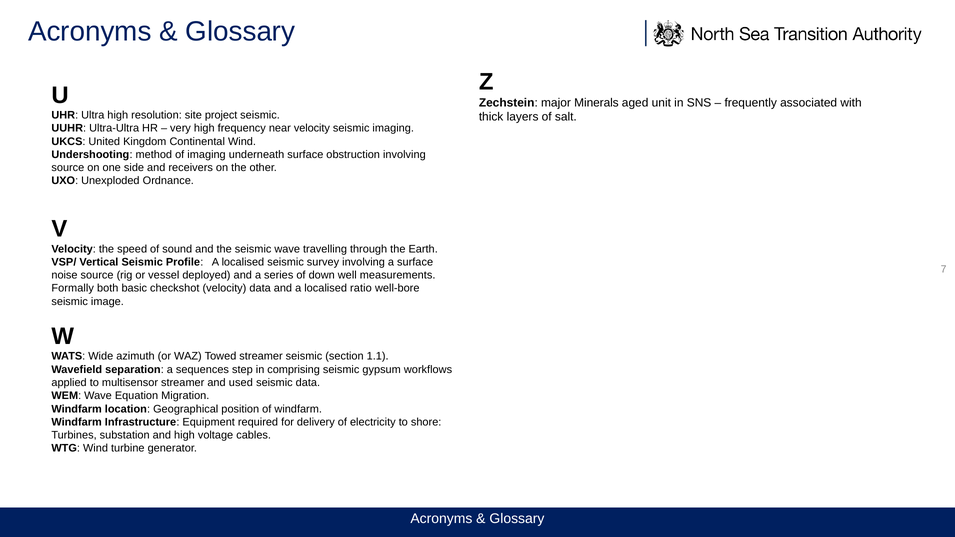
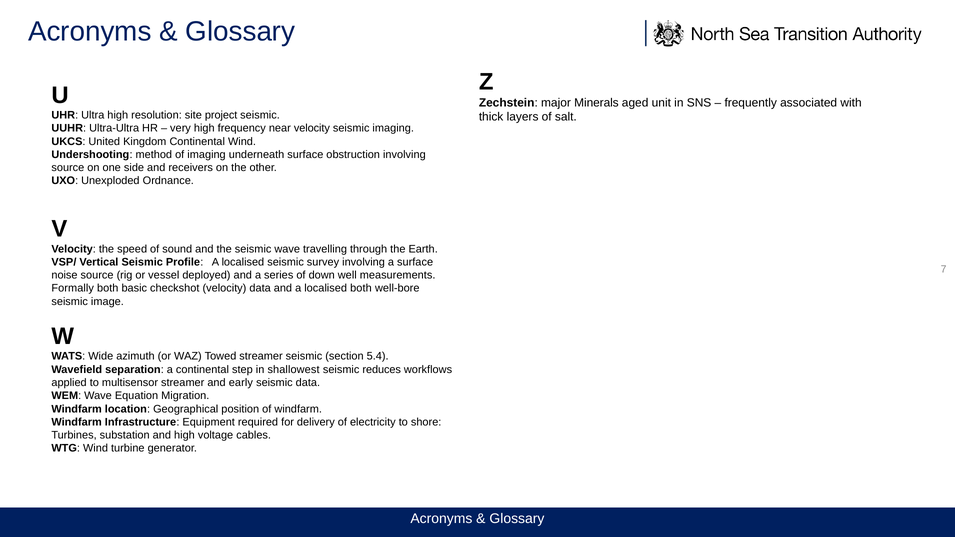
localised ratio: ratio -> both
1.1: 1.1 -> 5.4
a sequences: sequences -> continental
comprising: comprising -> shallowest
gypsum: gypsum -> reduces
used: used -> early
